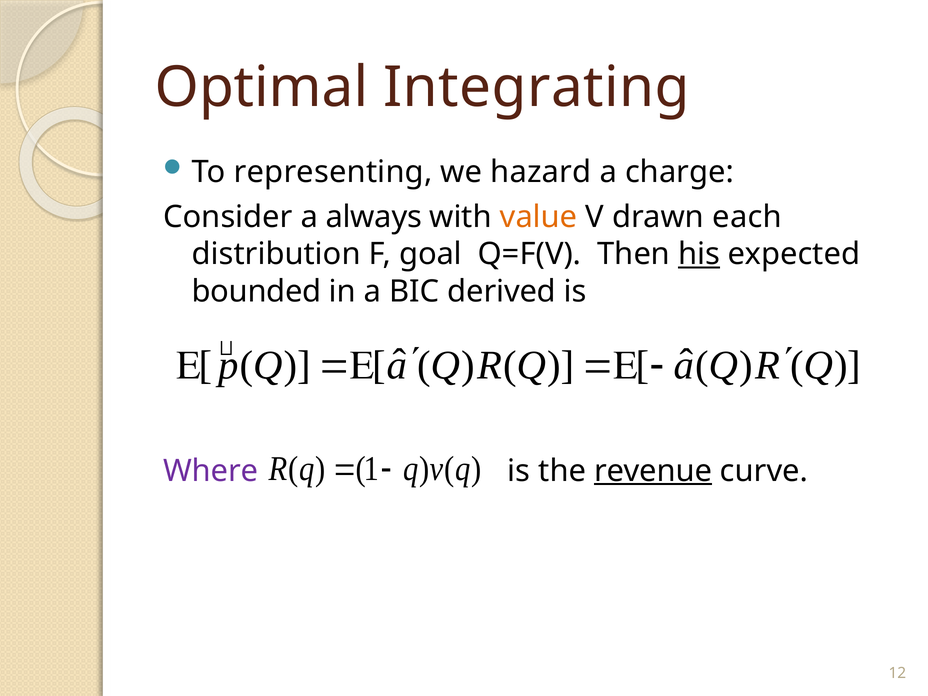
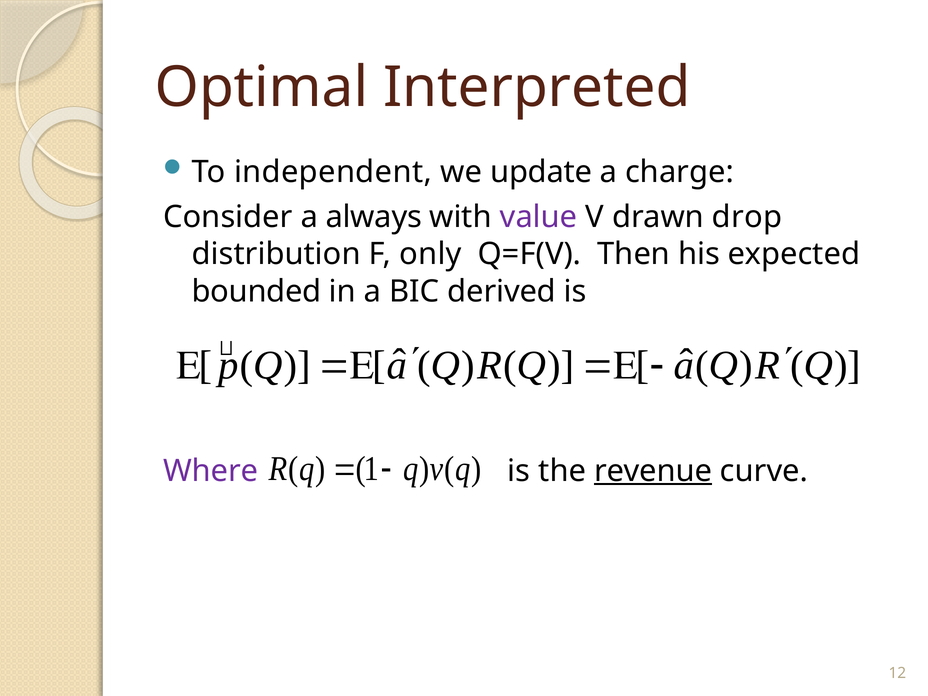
Integrating: Integrating -> Interpreted
representing: representing -> independent
hazard: hazard -> update
value colour: orange -> purple
each: each -> drop
goal: goal -> only
his underline: present -> none
